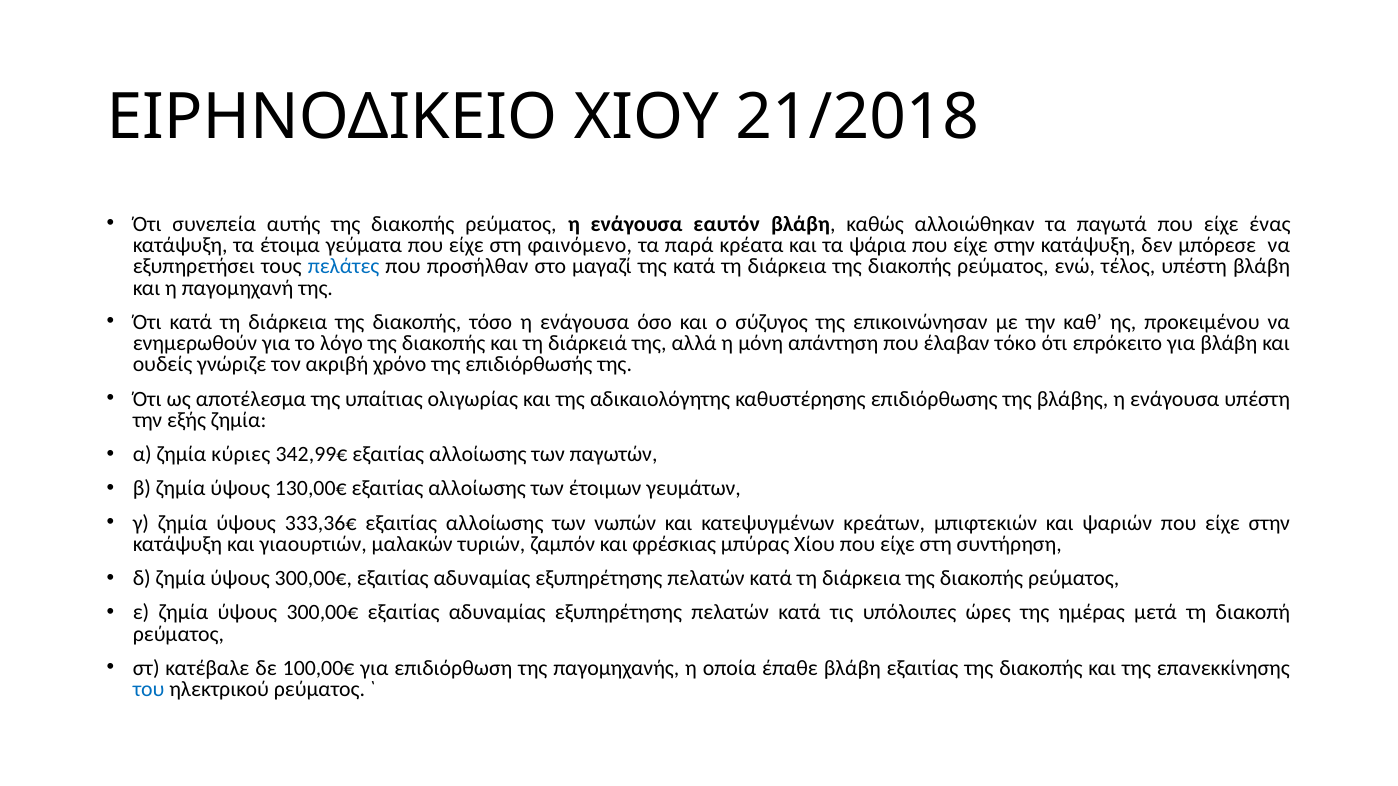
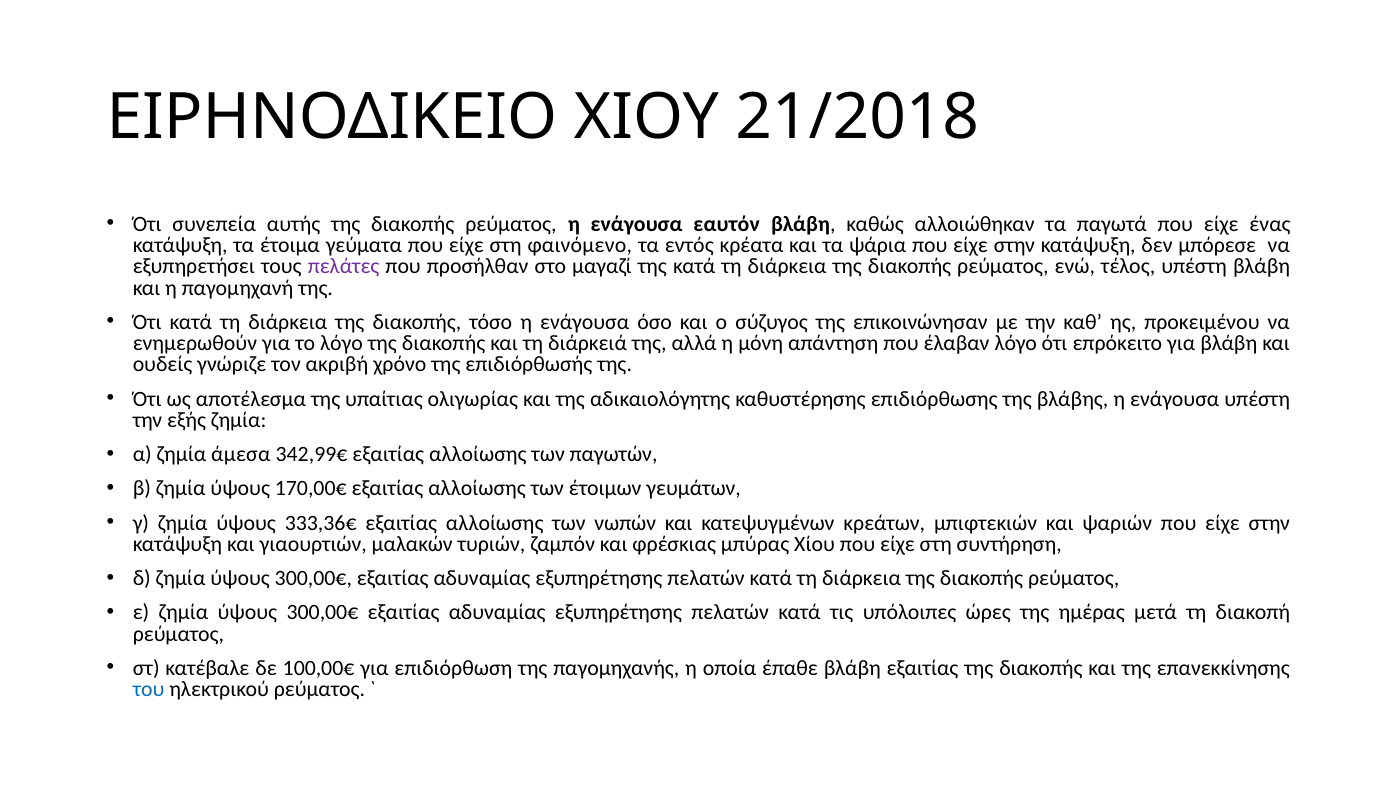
παρά: παρά -> εντός
πελάτες colour: blue -> purple
έλαβαν τόκο: τόκο -> λόγο
κύριες: κύριες -> άμεσα
130,00€: 130,00€ -> 170,00€
